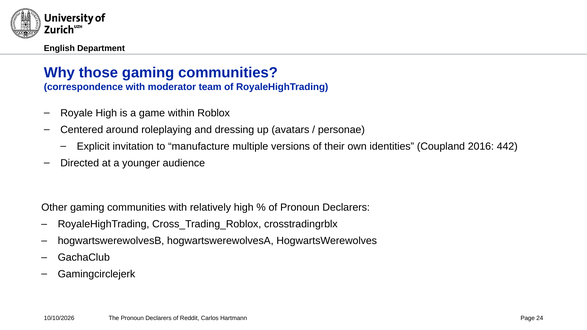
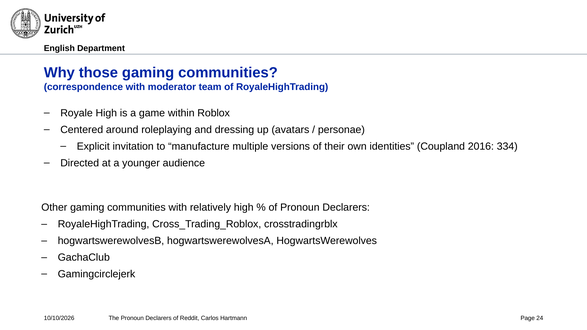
442: 442 -> 334
